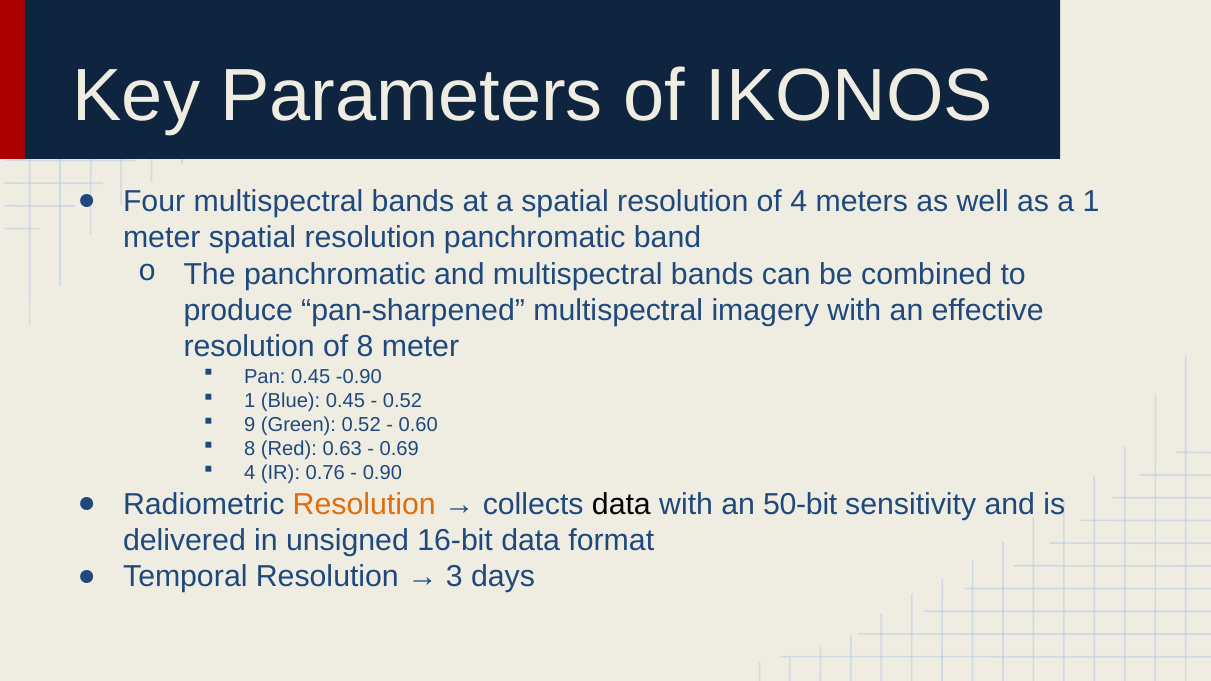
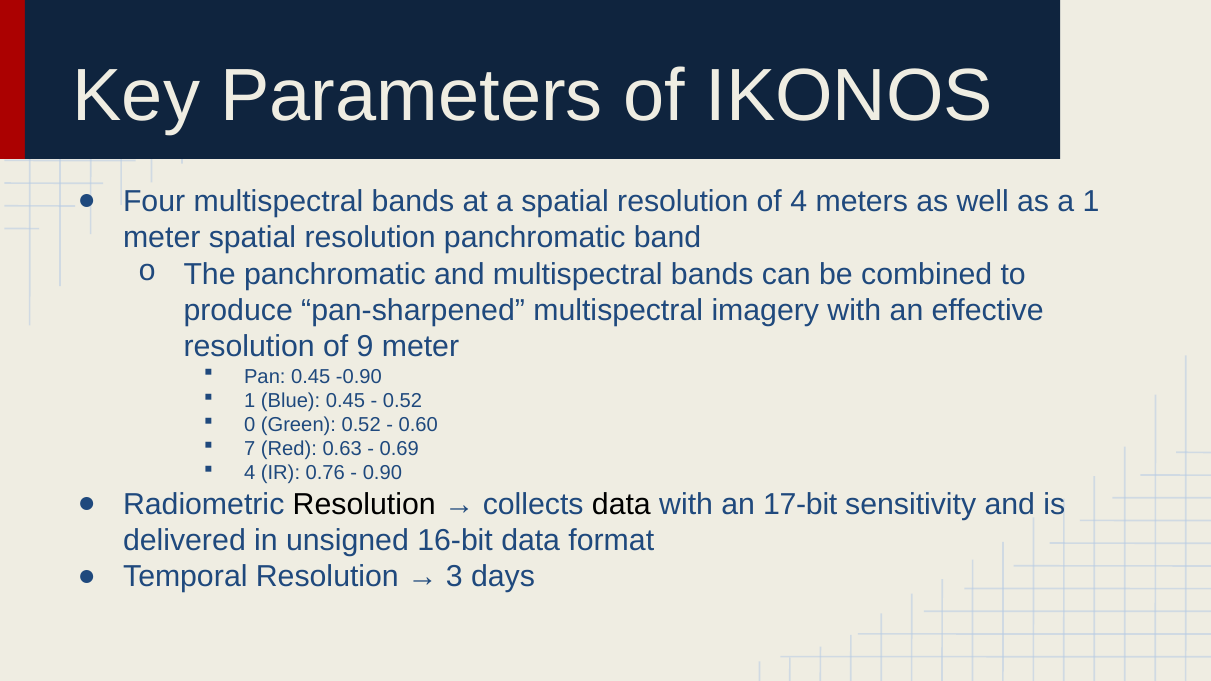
of 8: 8 -> 9
9: 9 -> 0
8 at (250, 449): 8 -> 7
Resolution at (364, 504) colour: orange -> black
50-bit: 50-bit -> 17-bit
